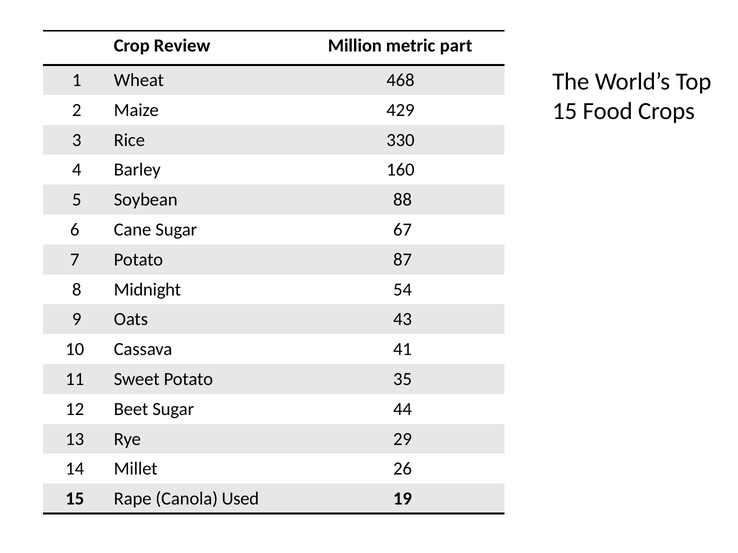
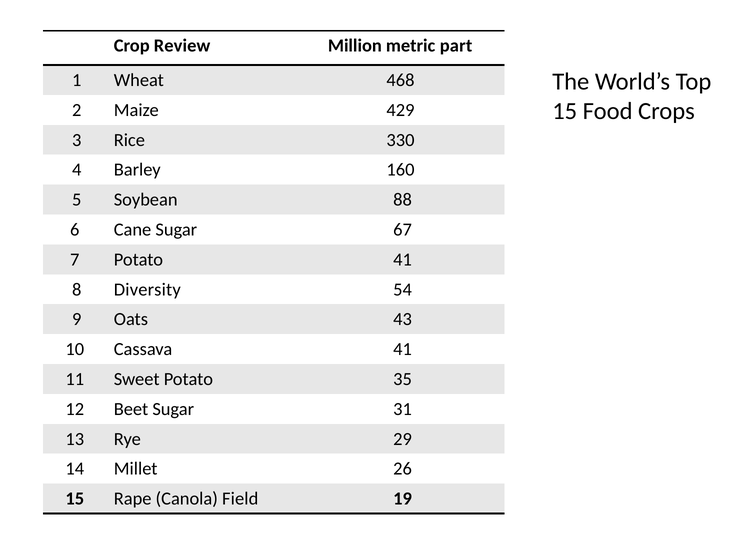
Potato 87: 87 -> 41
Midnight: Midnight -> Diversity
44: 44 -> 31
Used: Used -> Field
